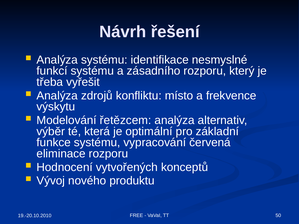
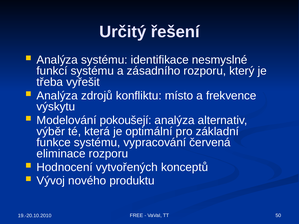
Návrh: Návrh -> Určitý
řetězcem: řetězcem -> pokoušejí
